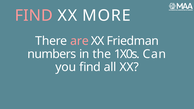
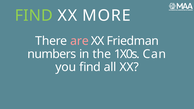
FIND at (34, 16) colour: pink -> light green
